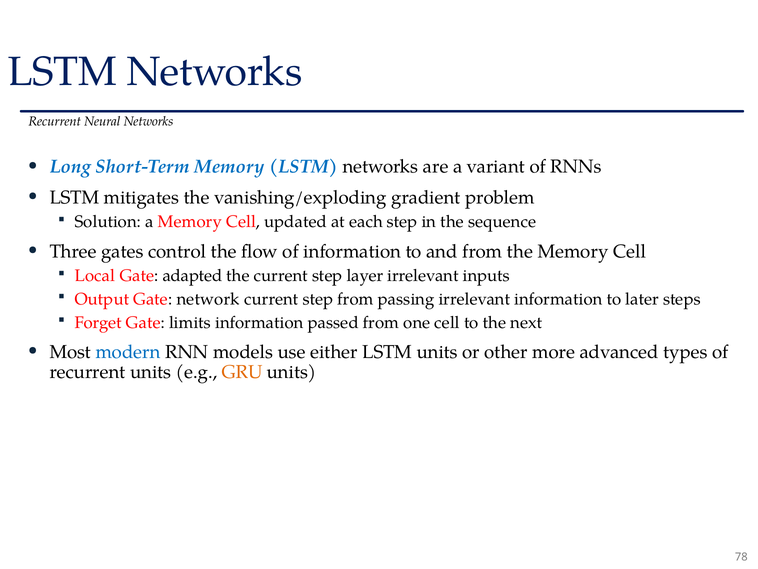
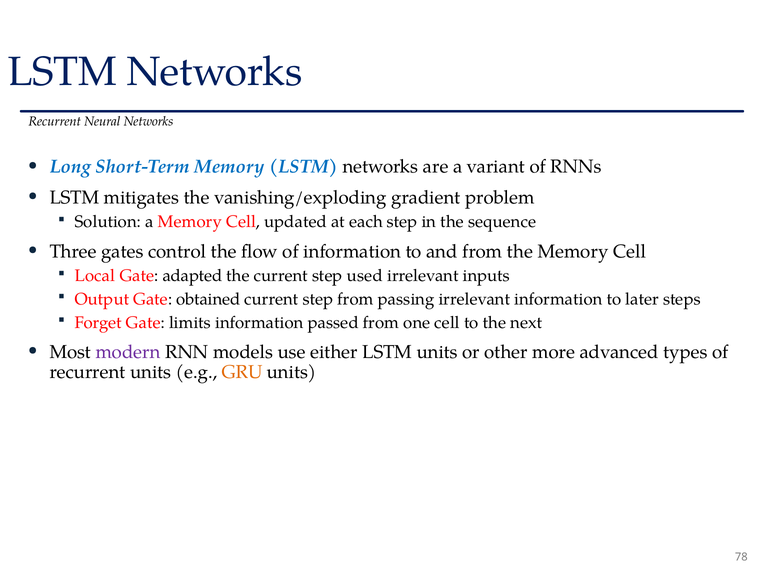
layer: layer -> used
network: network -> obtained
modern colour: blue -> purple
